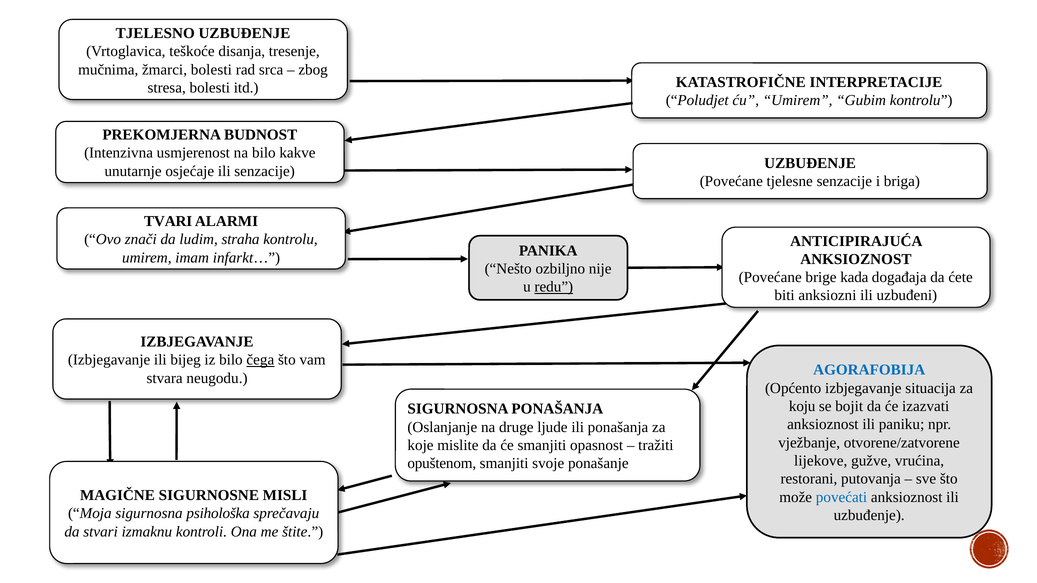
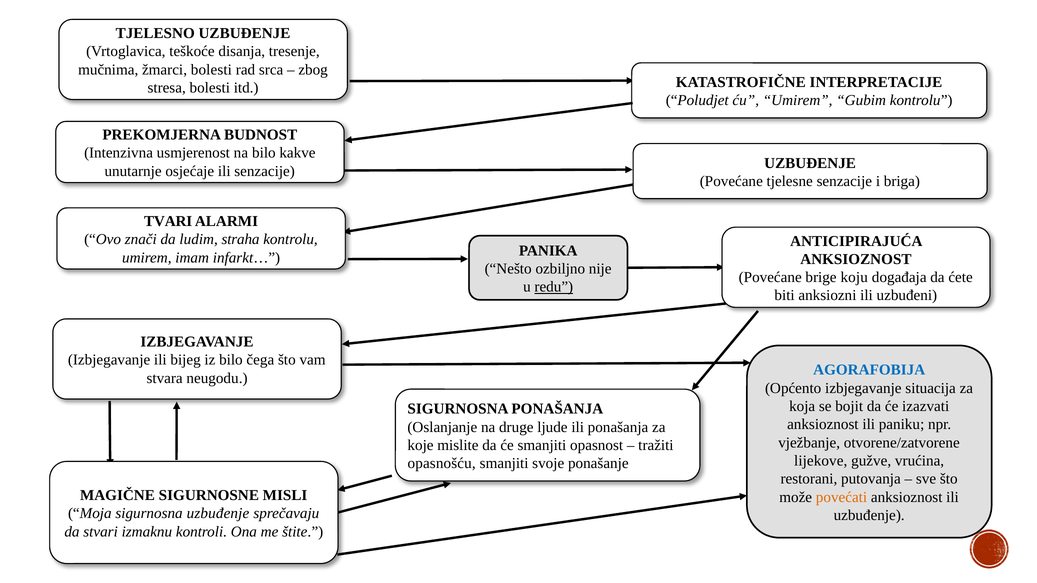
kada: kada -> koju
čega underline: present -> none
koju: koju -> koja
opuštenom: opuštenom -> opasnošću
povećati colour: blue -> orange
sigurnosna psihološka: psihološka -> uzbuđenje
